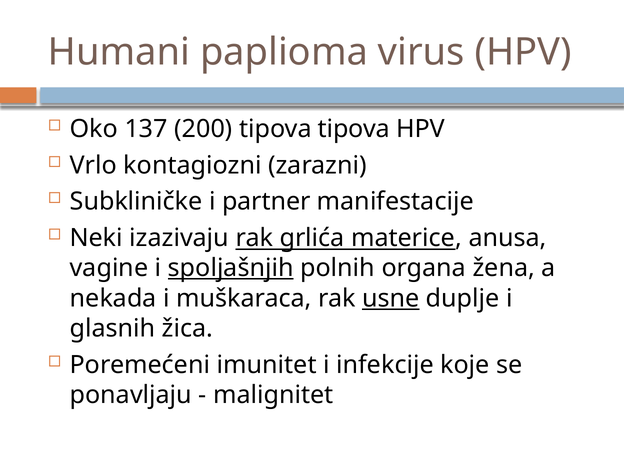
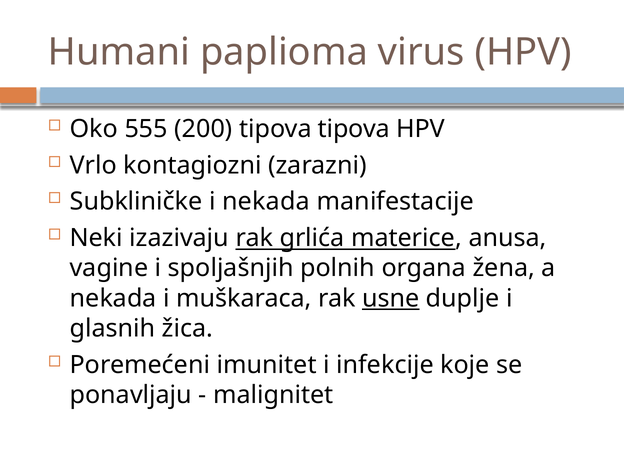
137: 137 -> 555
i partner: partner -> nekada
spoljašnjih underline: present -> none
